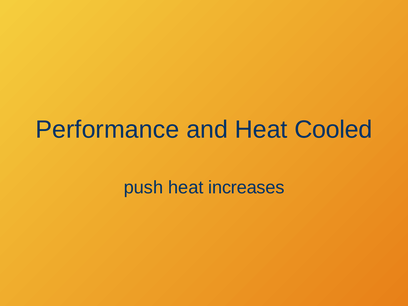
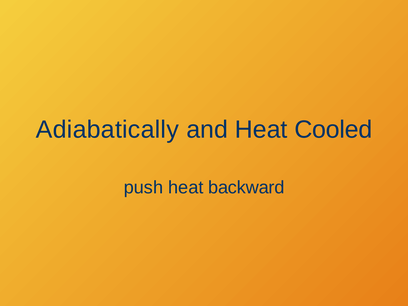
Performance: Performance -> Adiabatically
increases: increases -> backward
